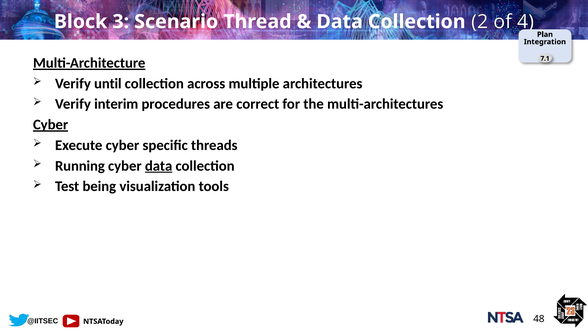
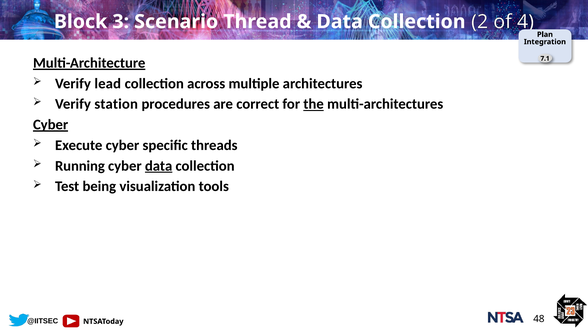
until: until -> lead
interim: interim -> station
the underline: none -> present
